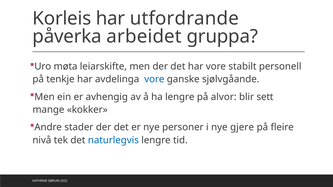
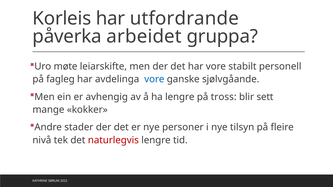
møta: møta -> møte
tenkje: tenkje -> fagleg
alvor: alvor -> tross
gjere: gjere -> tilsyn
naturlegvis colour: blue -> red
